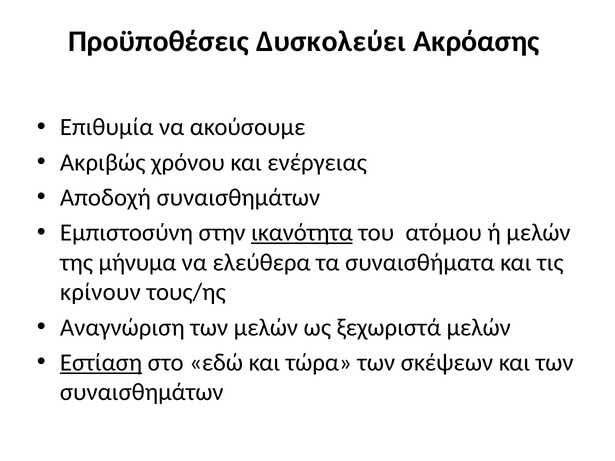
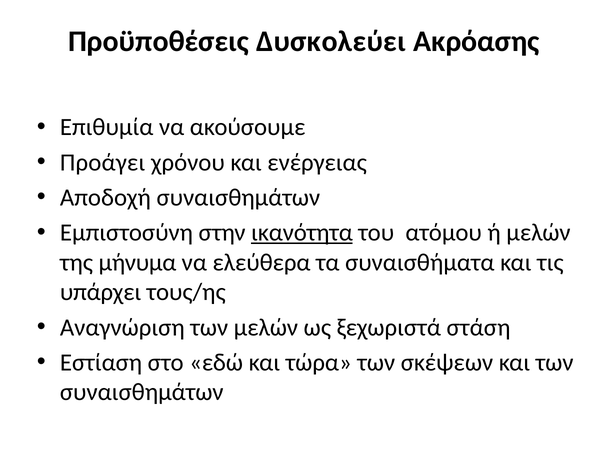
Ακριβώς: Ακριβώς -> Προάγει
κρίνουν: κρίνουν -> υπάρχει
ξεχωριστά μελών: μελών -> στάση
Εστίαση underline: present -> none
